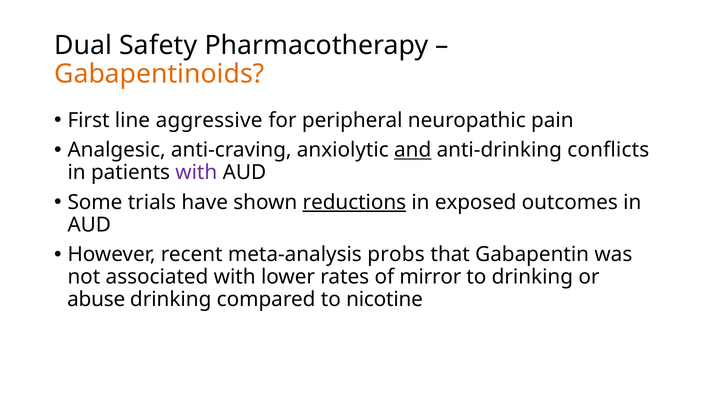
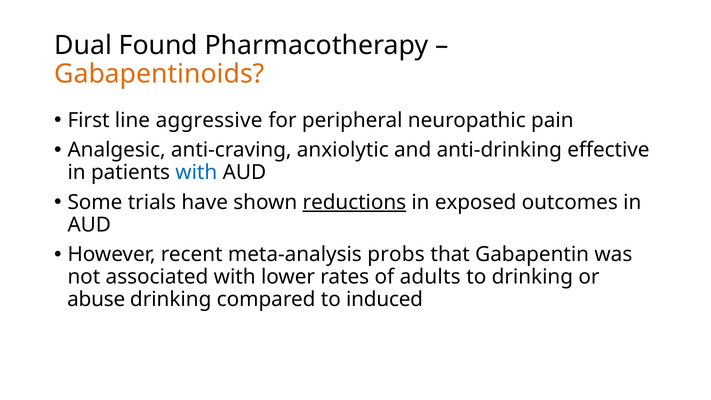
Safety: Safety -> Found
and underline: present -> none
conflicts: conflicts -> effective
with at (196, 172) colour: purple -> blue
mirror: mirror -> adults
nicotine: nicotine -> induced
